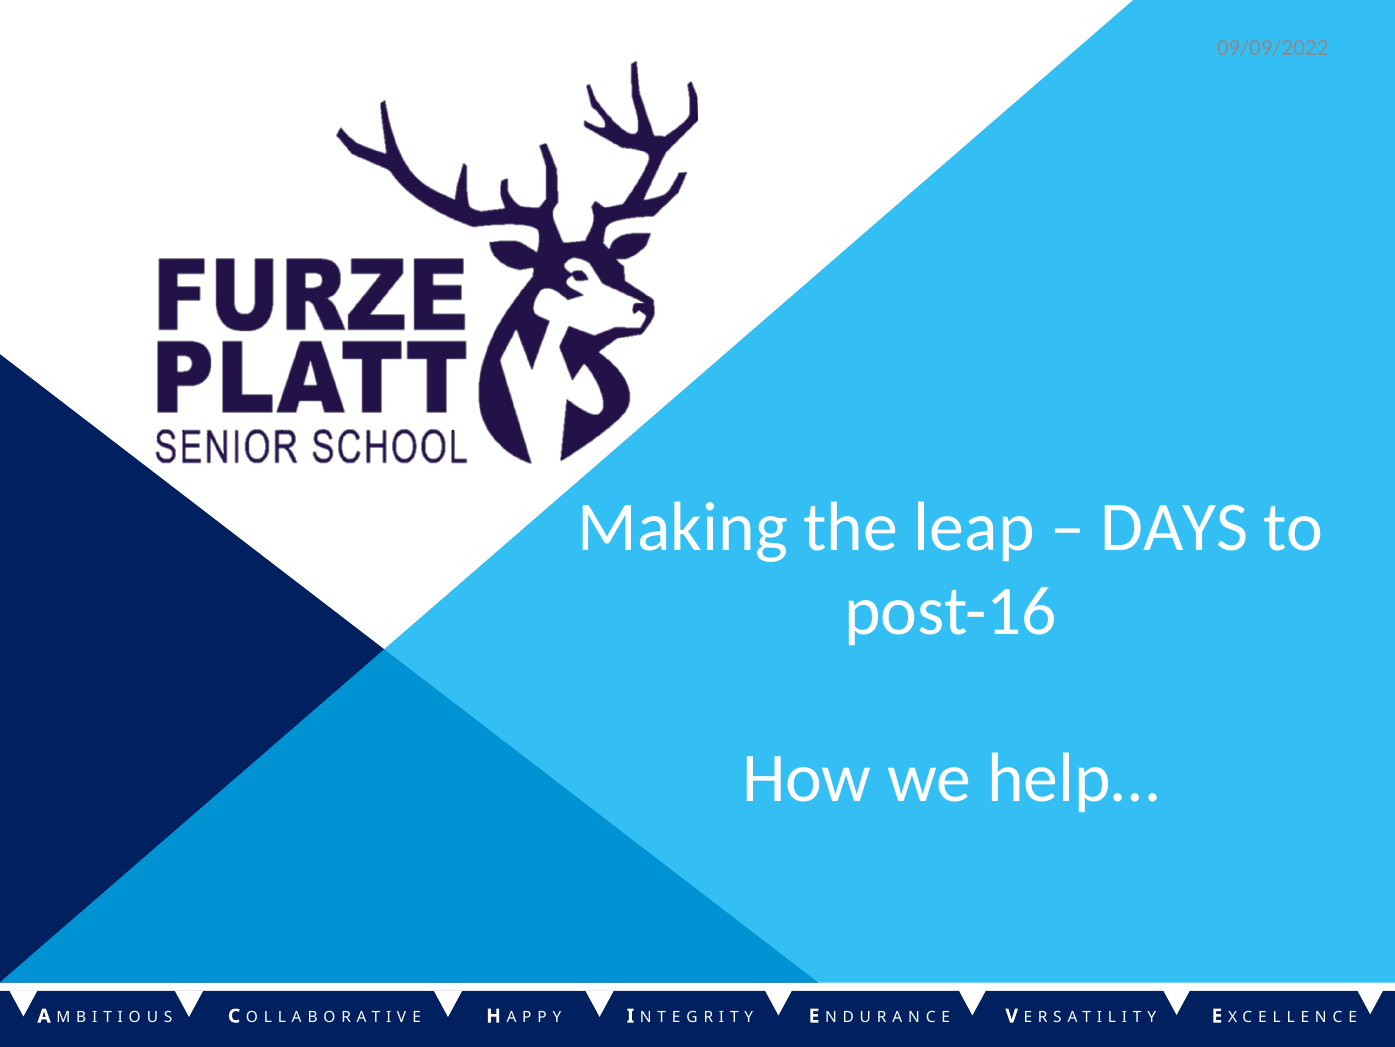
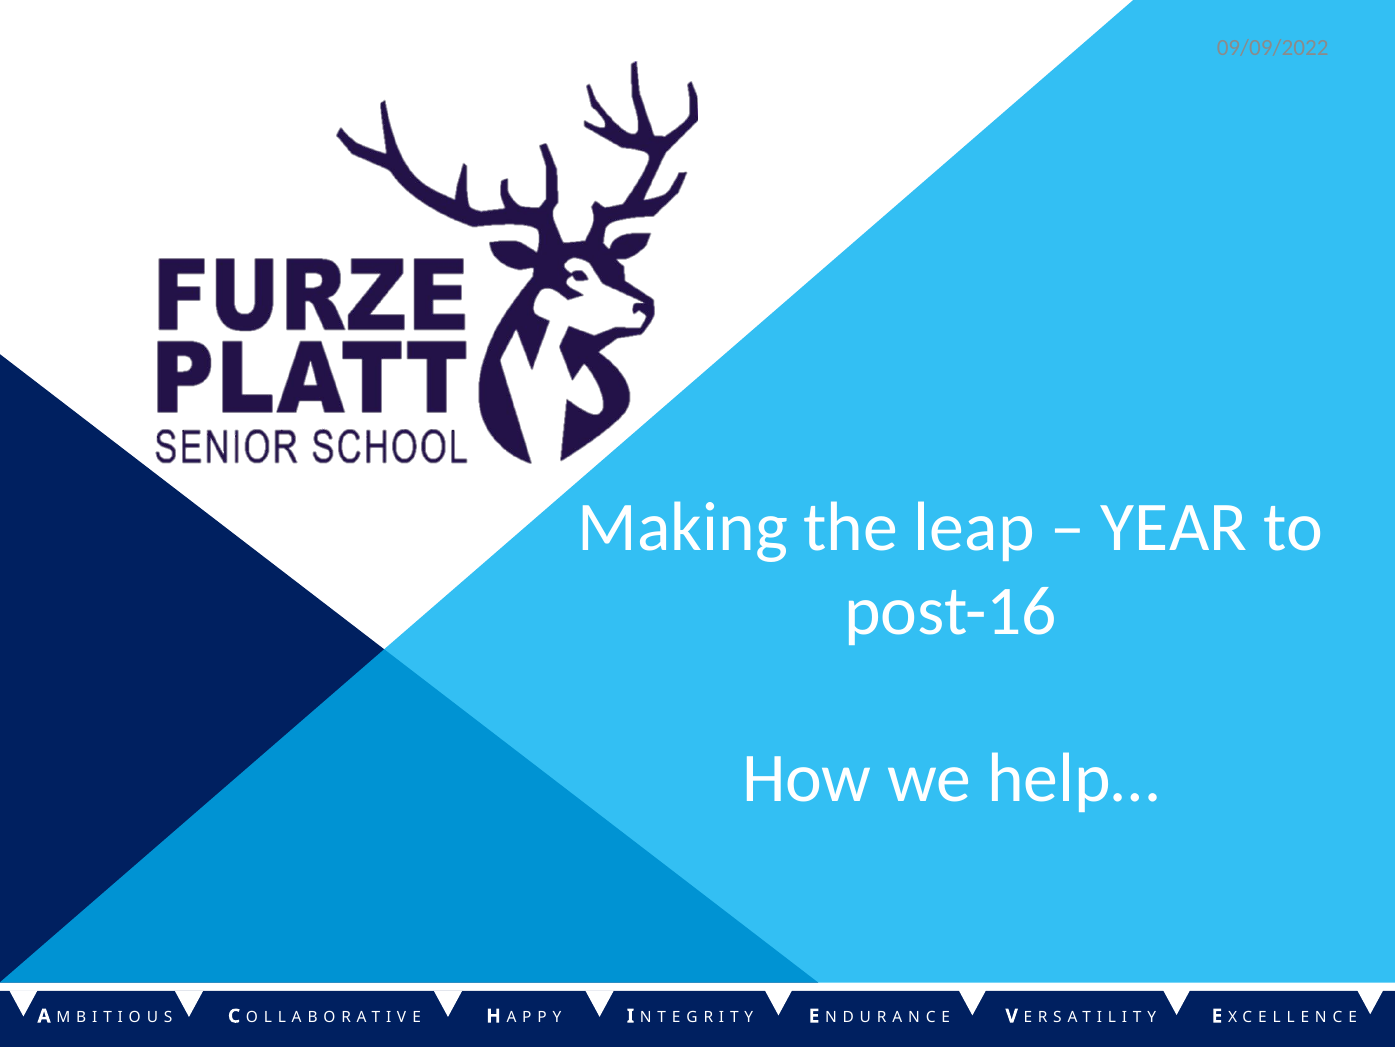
DAYS: DAYS -> YEAR
